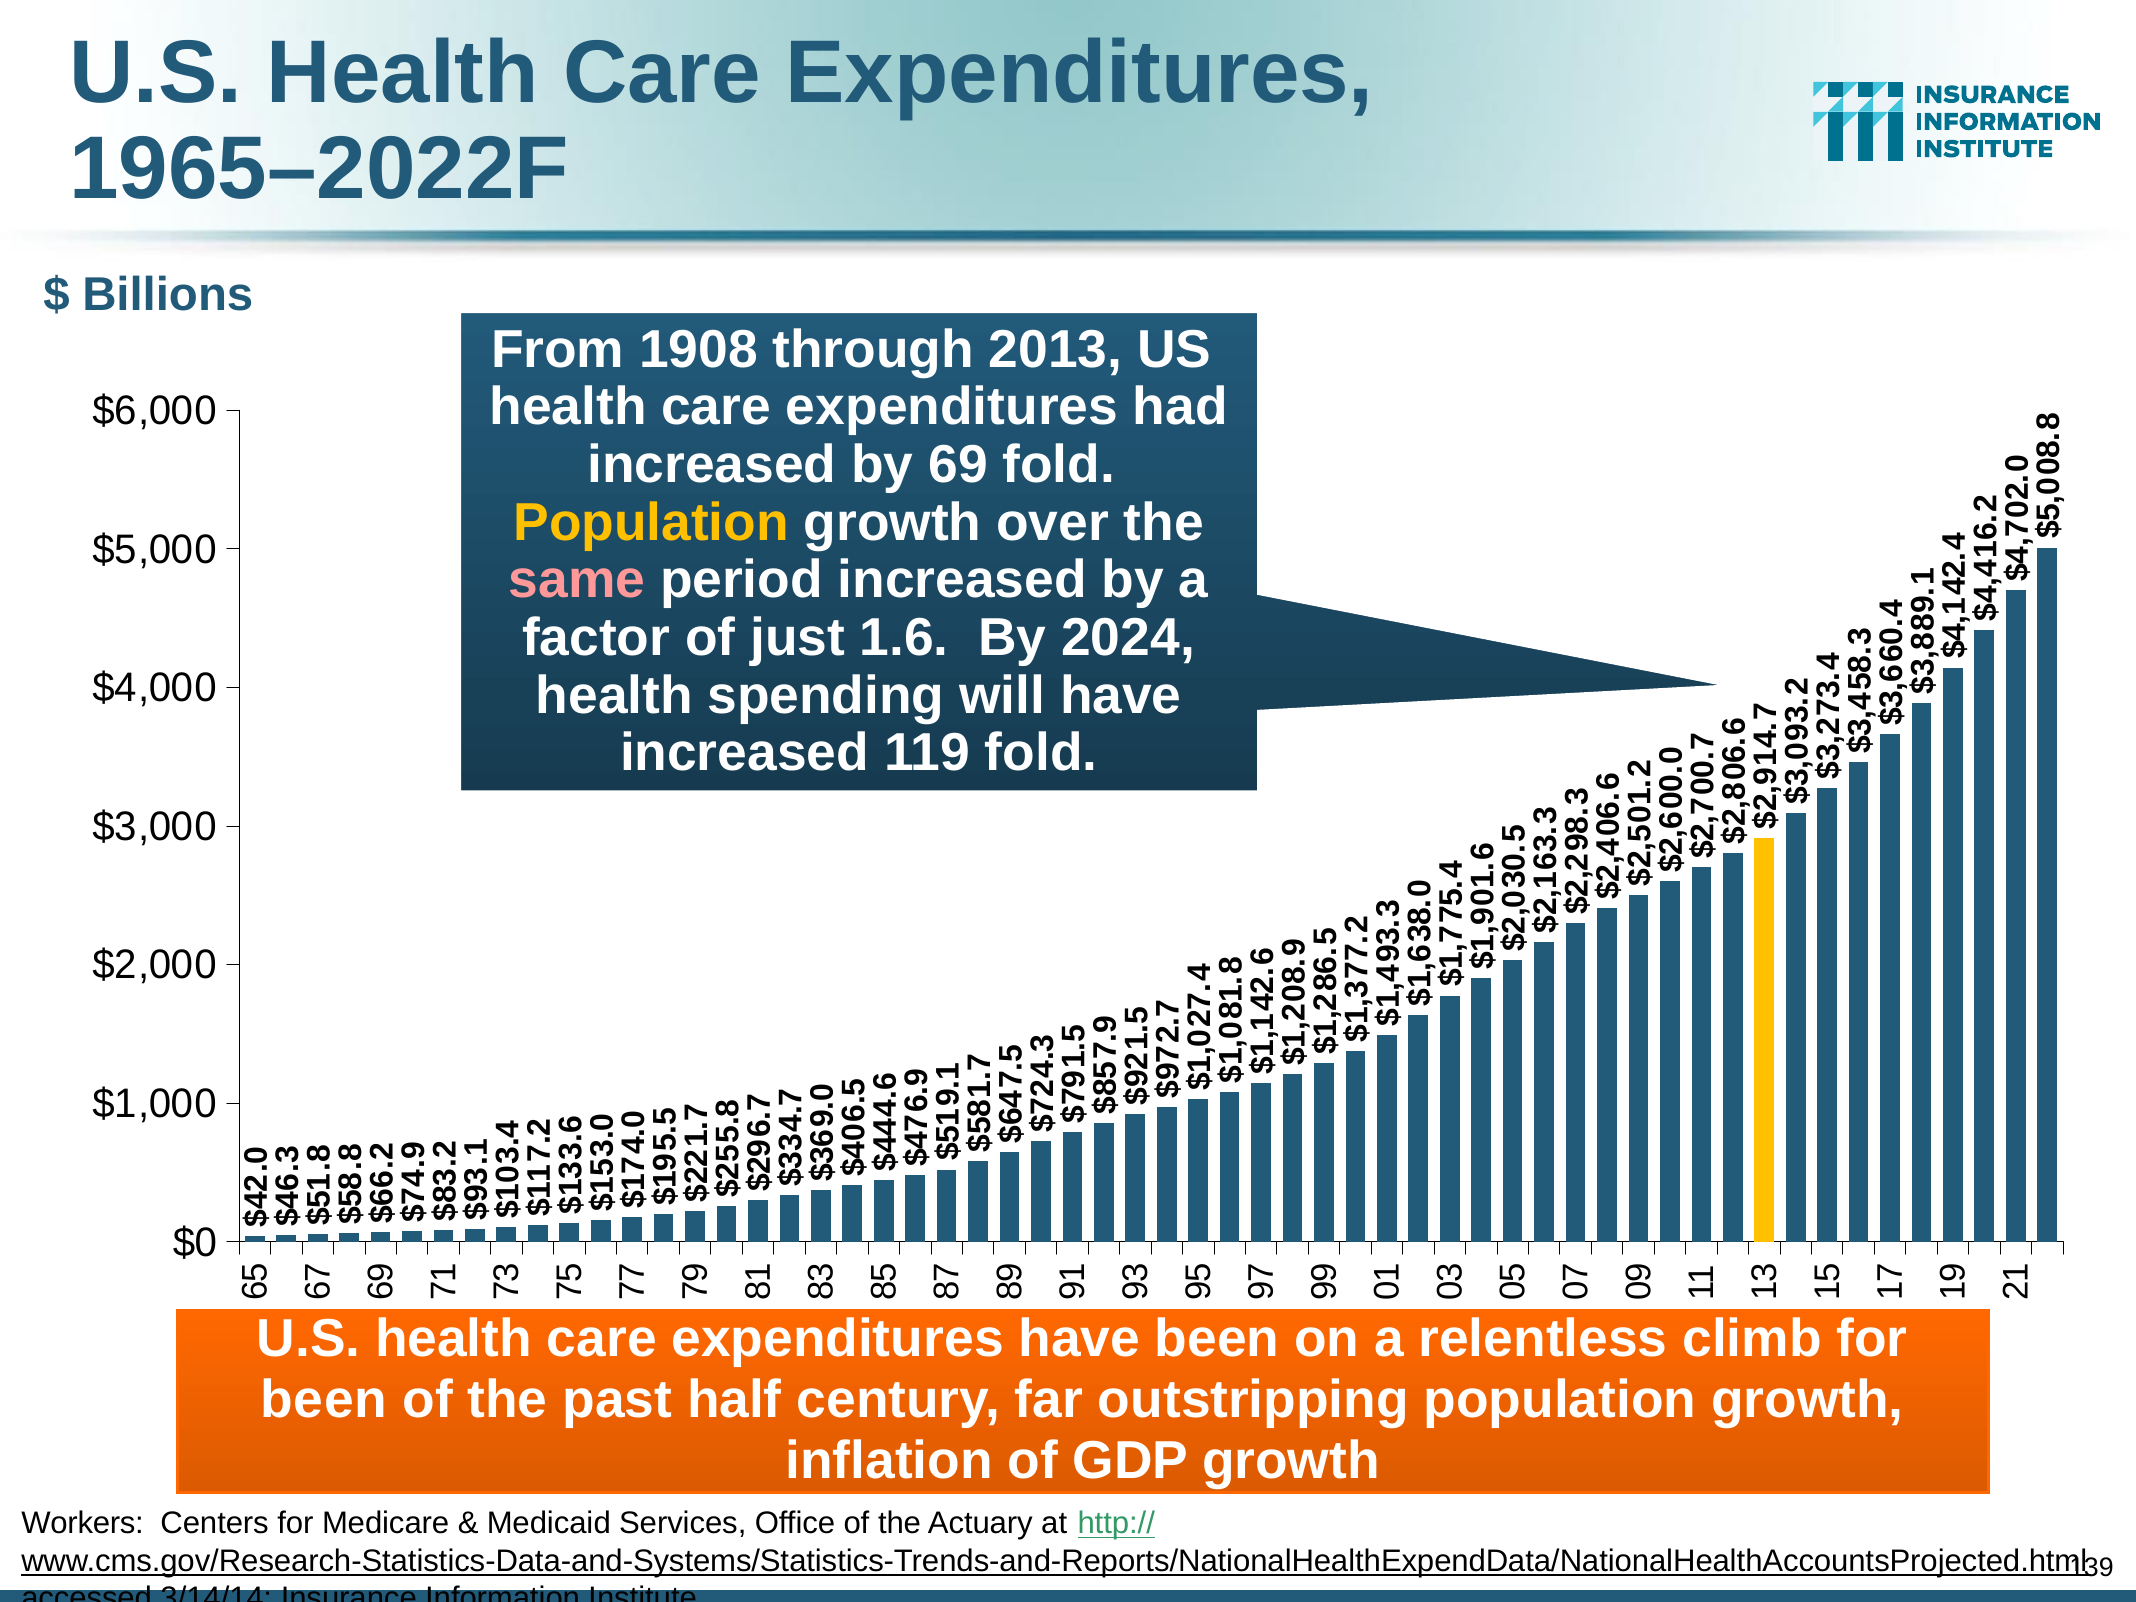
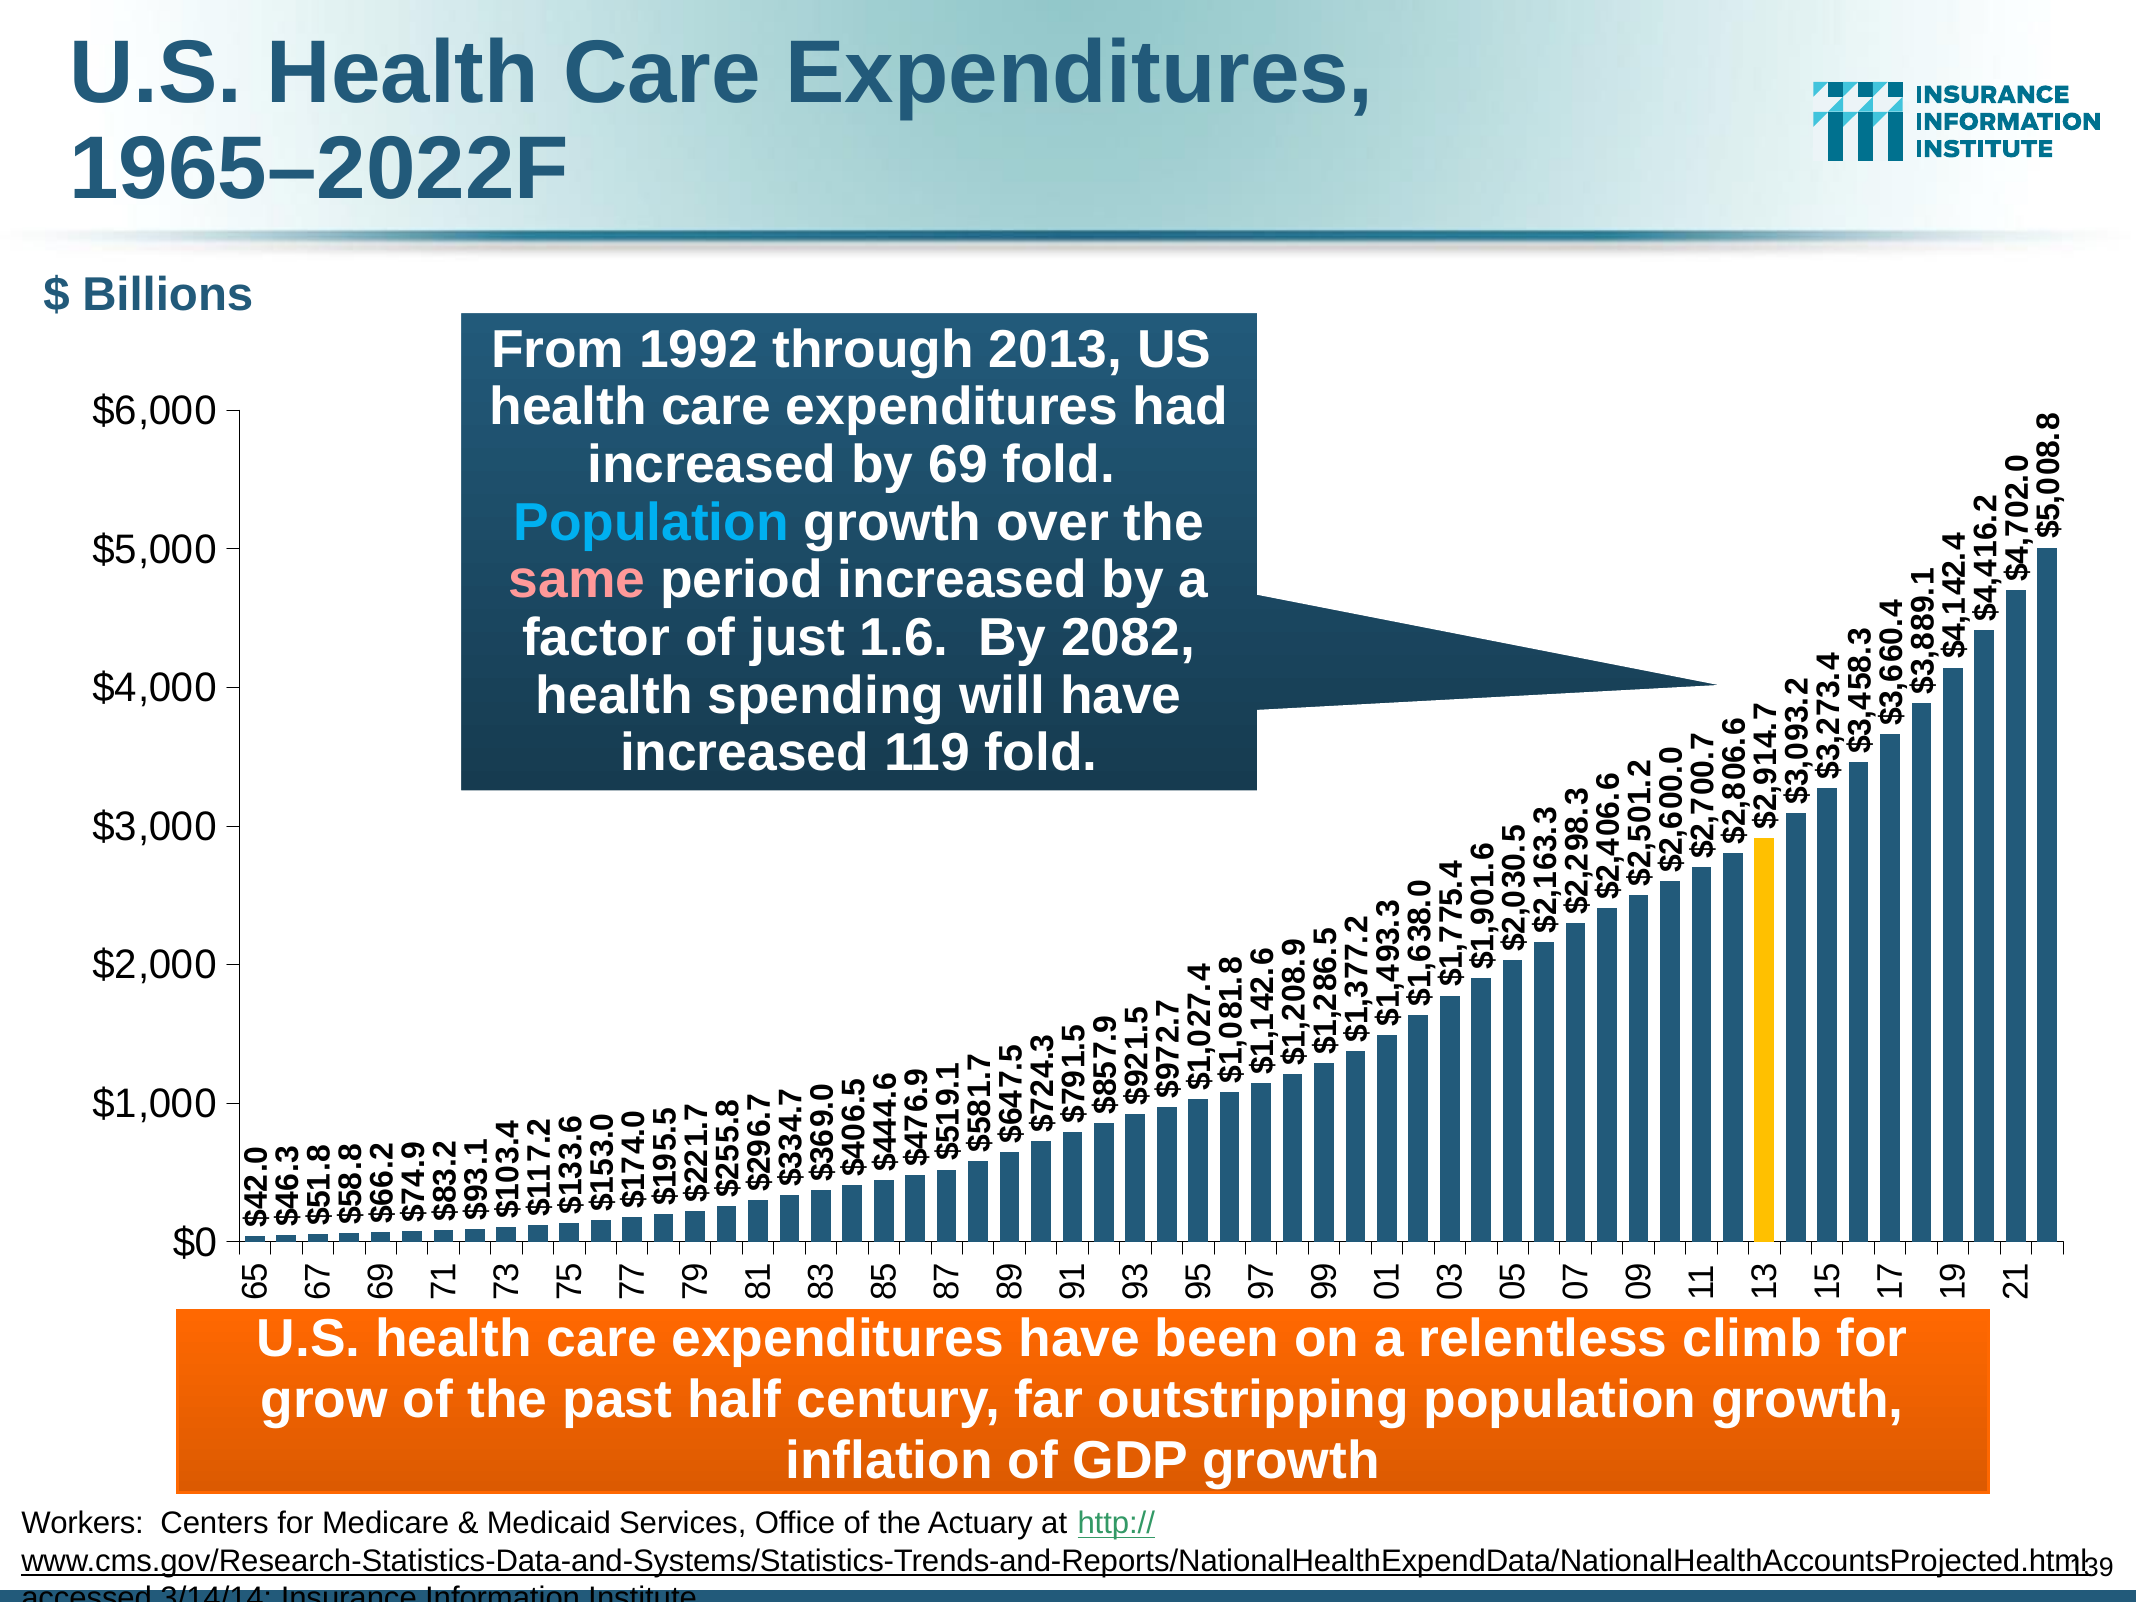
1908: 1908 -> 1992
Population at (651, 523) colour: yellow -> light blue
2024: 2024 -> 2082
been at (324, 1400): been -> grow
